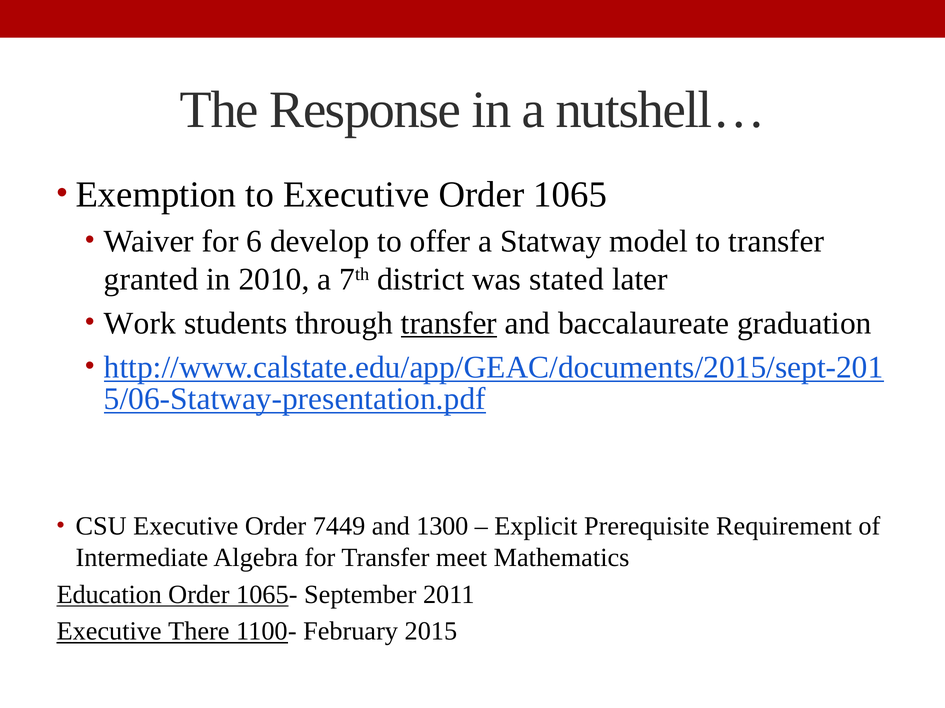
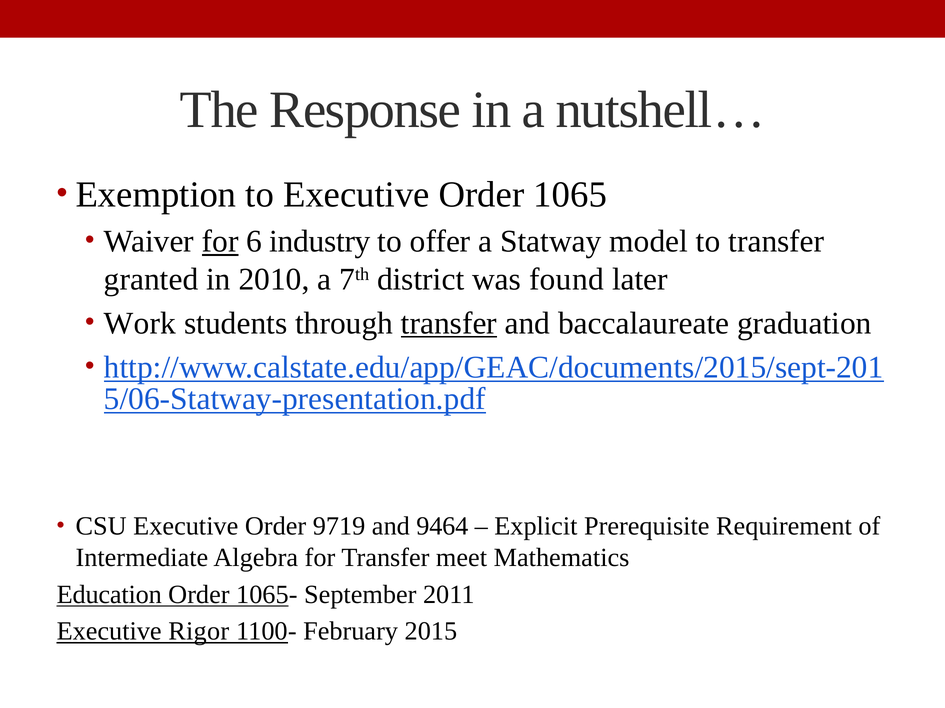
for at (220, 242) underline: none -> present
develop: develop -> industry
stated: stated -> found
7449: 7449 -> 9719
1300: 1300 -> 9464
There: There -> Rigor
